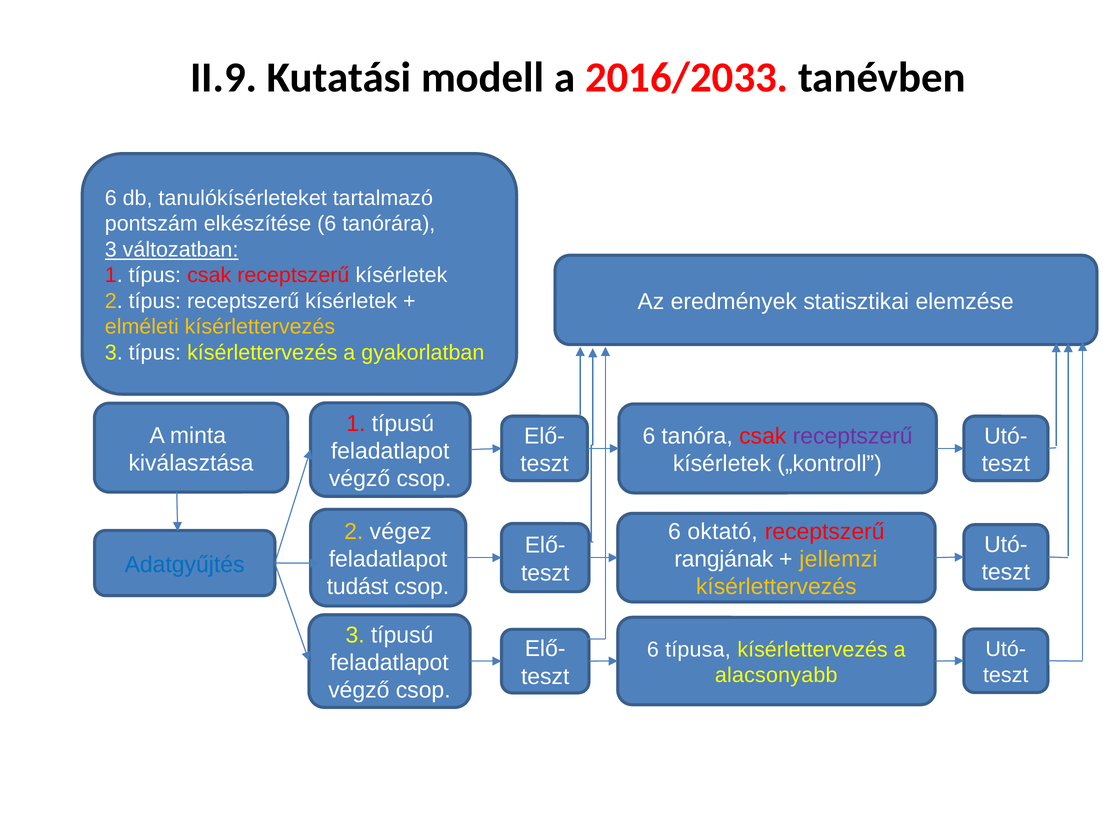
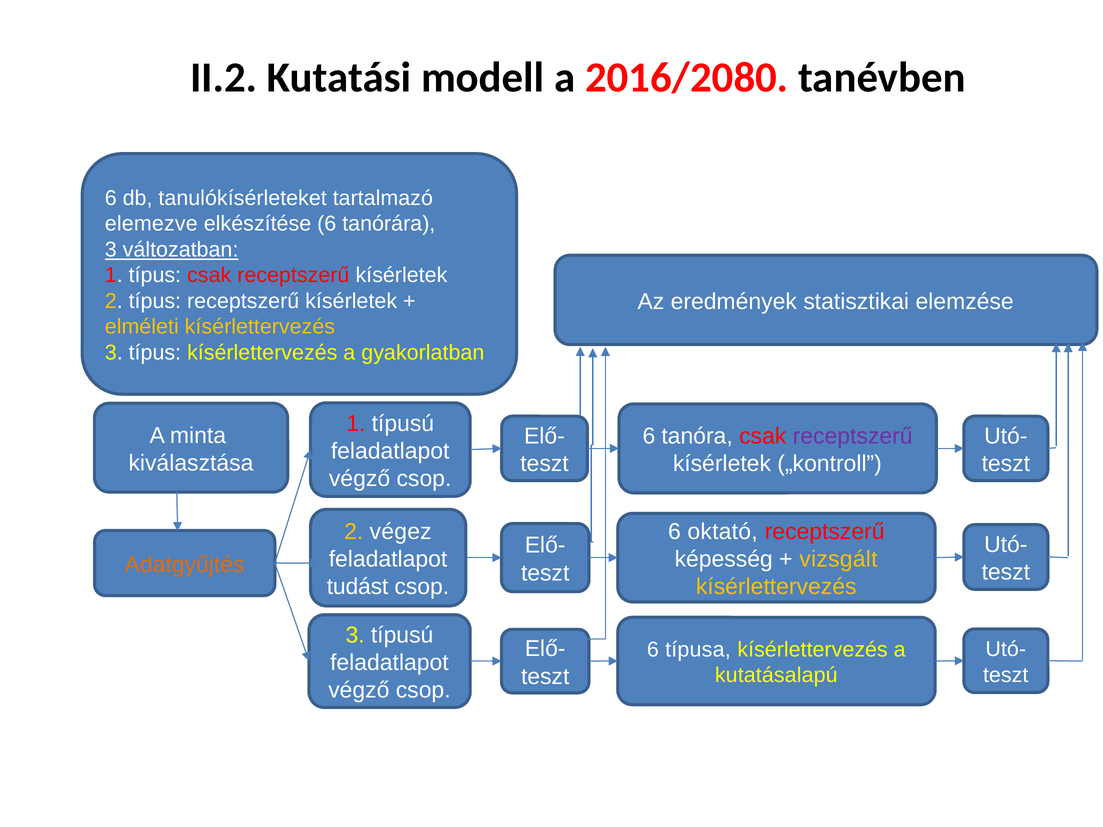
II.9: II.9 -> II.2
2016/2033: 2016/2033 -> 2016/2080
pontszám: pontszám -> elemezve
rangjának: rangjának -> képesség
jellemzi: jellemzi -> vizsgált
Adatgyűjtés colour: blue -> orange
alacsonyabb: alacsonyabb -> kutatásalapú
